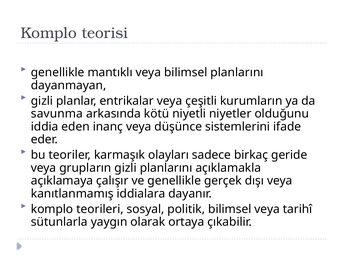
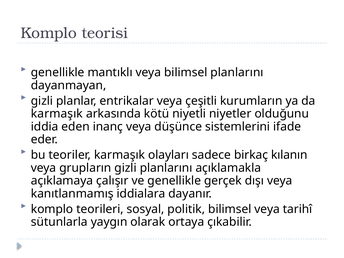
savunma at (57, 114): savunma -> karmaşık
geride: geride -> kılanın
